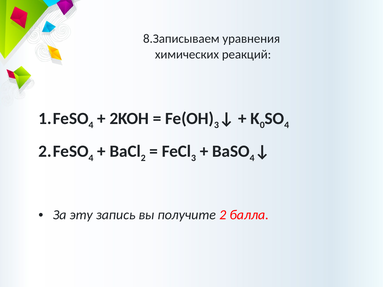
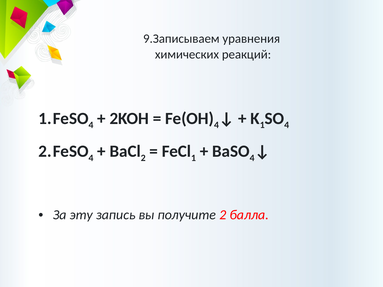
8.Записываем: 8.Записываем -> 9.Записываем
3 at (216, 125): 3 -> 4
0 at (262, 125): 0 -> 1
3 at (194, 158): 3 -> 1
